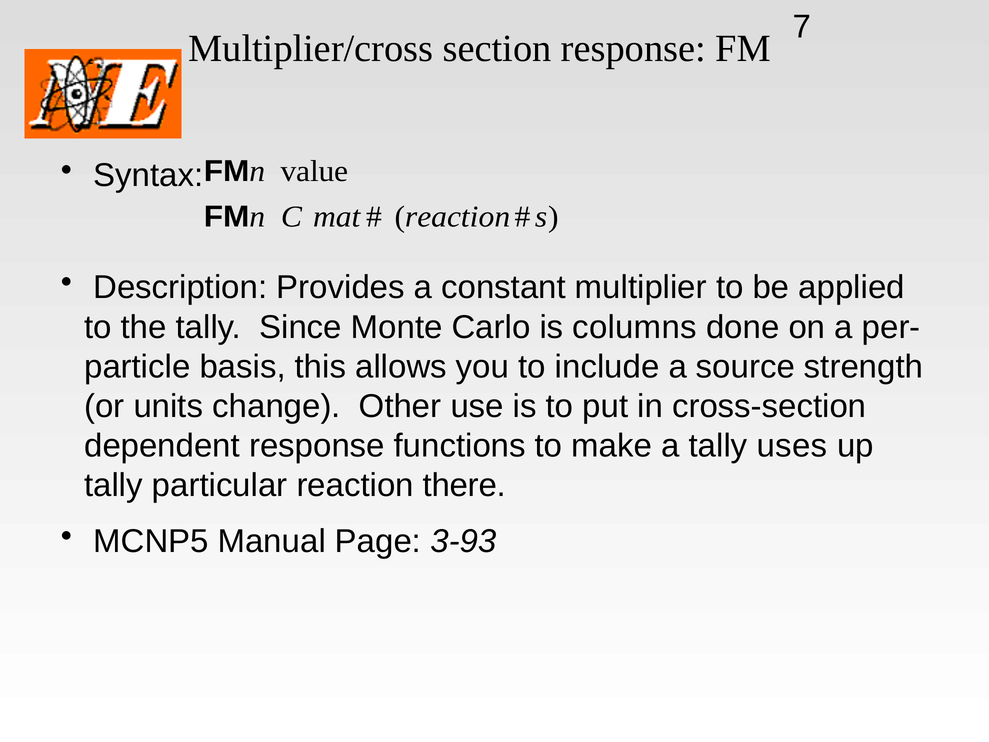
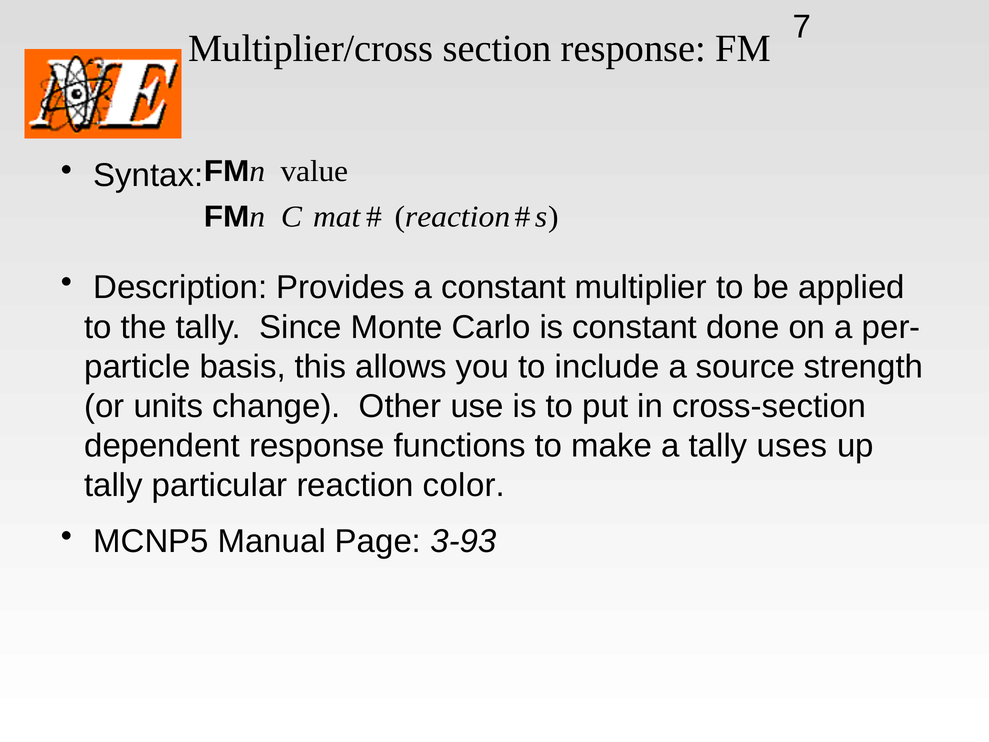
is columns: columns -> constant
there: there -> color
